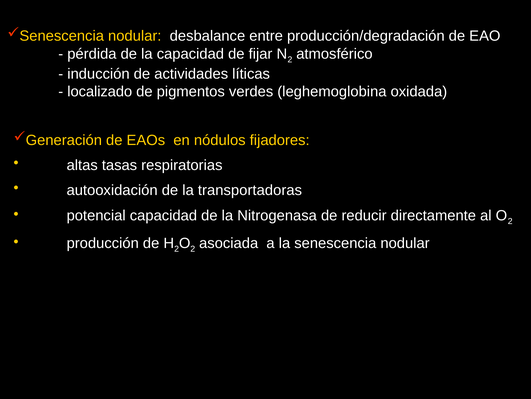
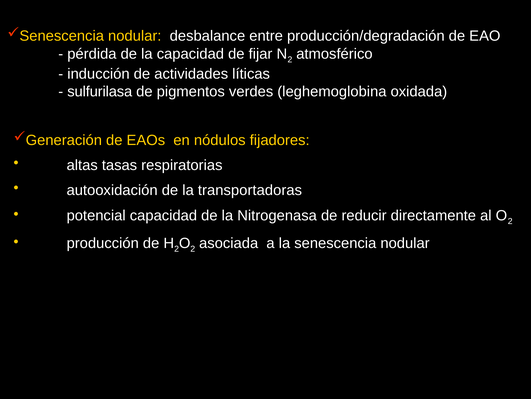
localizado: localizado -> sulfurilasa
